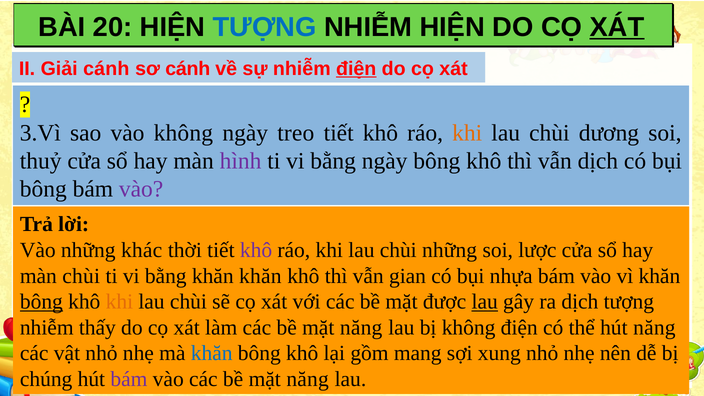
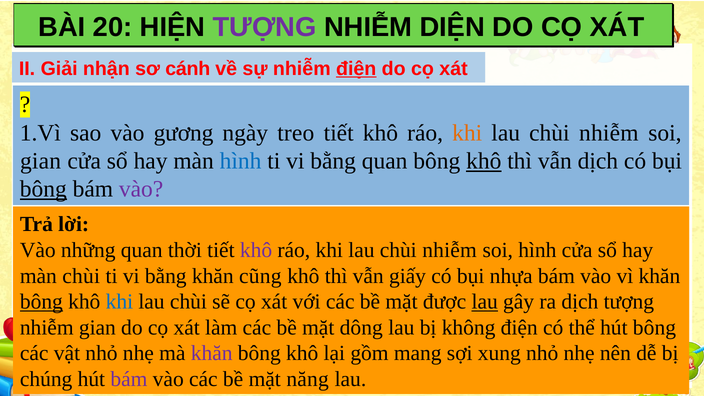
TƯỢNG at (265, 27) colour: blue -> purple
NHIỄM HIỆN: HIỆN -> DIỆN
XÁT at (617, 27) underline: present -> none
Giải cánh: cánh -> nhận
3.Vì: 3.Vì -> 1.Vì
vào không: không -> gương
dương at (609, 133): dương -> nhiễm
thuỷ at (41, 161): thuỷ -> gian
hình at (241, 161) colour: purple -> blue
bằng ngày: ngày -> quan
khô at (484, 161) underline: none -> present
bông at (43, 189) underline: none -> present
những khác: khác -> quan
những at (450, 250): những -> nhiễm
soi lược: lược -> hình
khăn khăn: khăn -> cũng
gian: gian -> giấy
khi at (119, 302) colour: orange -> blue
nhiễm thấy: thấy -> gian
năng at (361, 328): năng -> dông
hút năng: năng -> bông
khăn at (212, 353) colour: blue -> purple
